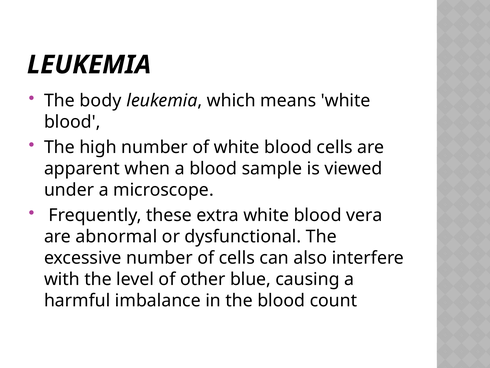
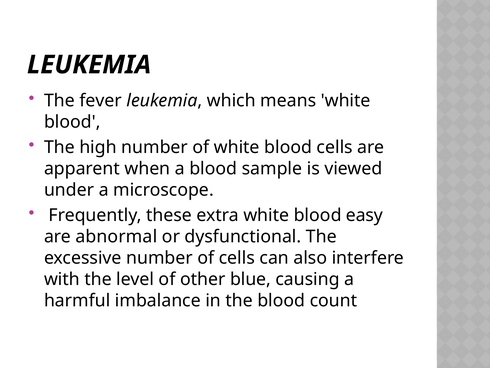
body: body -> fever
vera: vera -> easy
